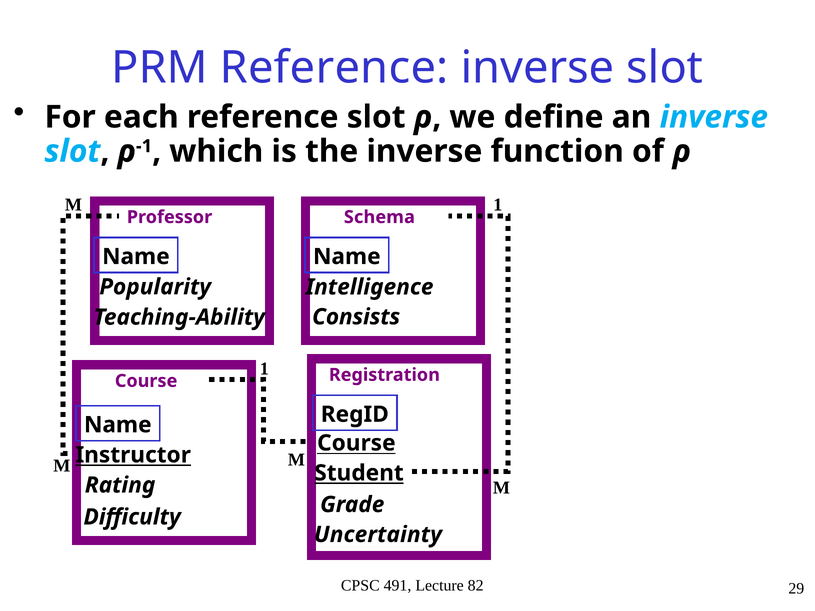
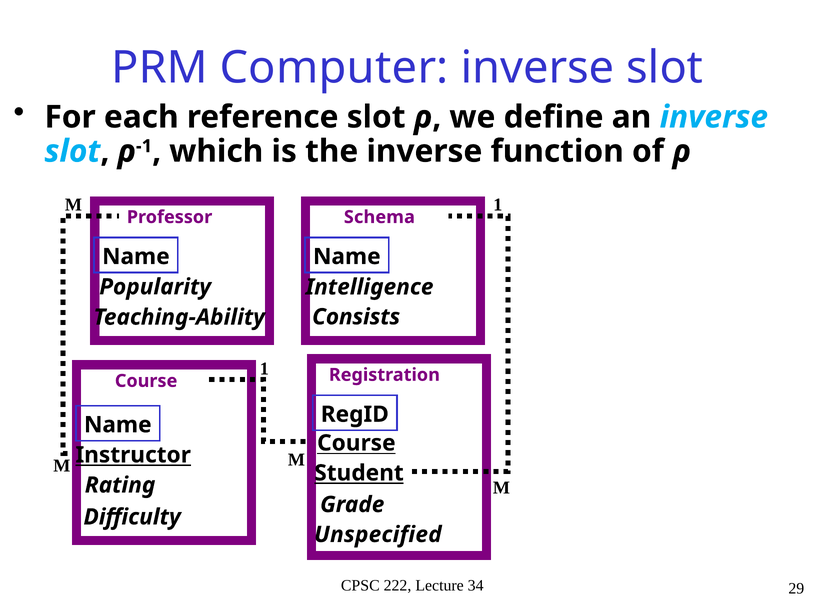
PRM Reference: Reference -> Computer
Uncertainty: Uncertainty -> Unspecified
491: 491 -> 222
82: 82 -> 34
